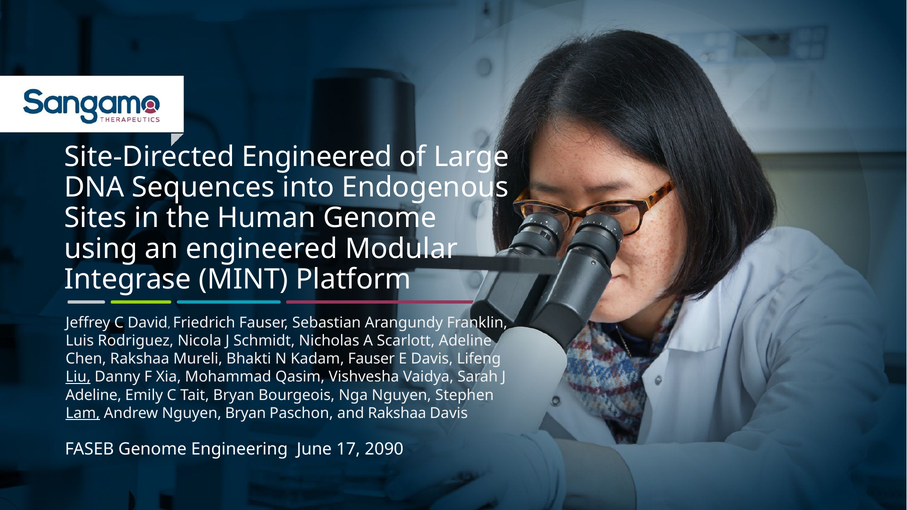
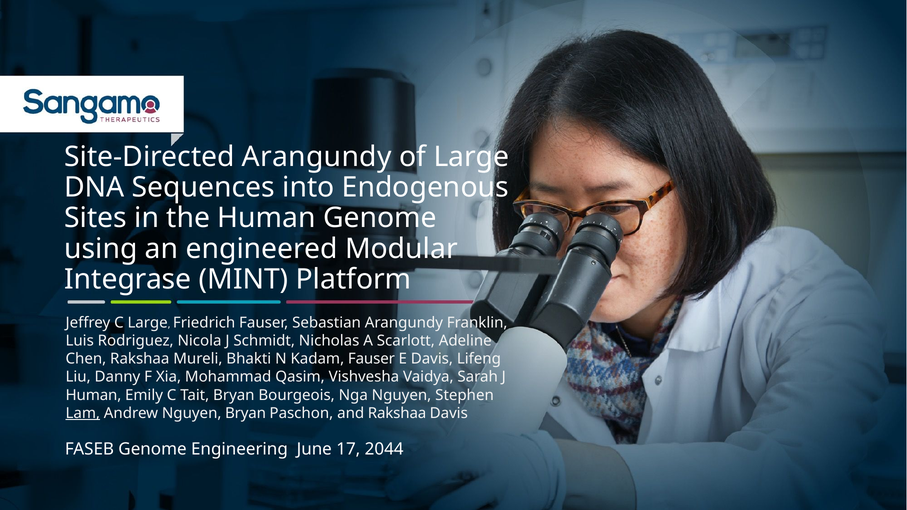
Site-Directed Engineered: Engineered -> Arangundy
C David: David -> Large
Liu underline: present -> none
Adeline at (93, 395): Adeline -> Human
2090: 2090 -> 2044
